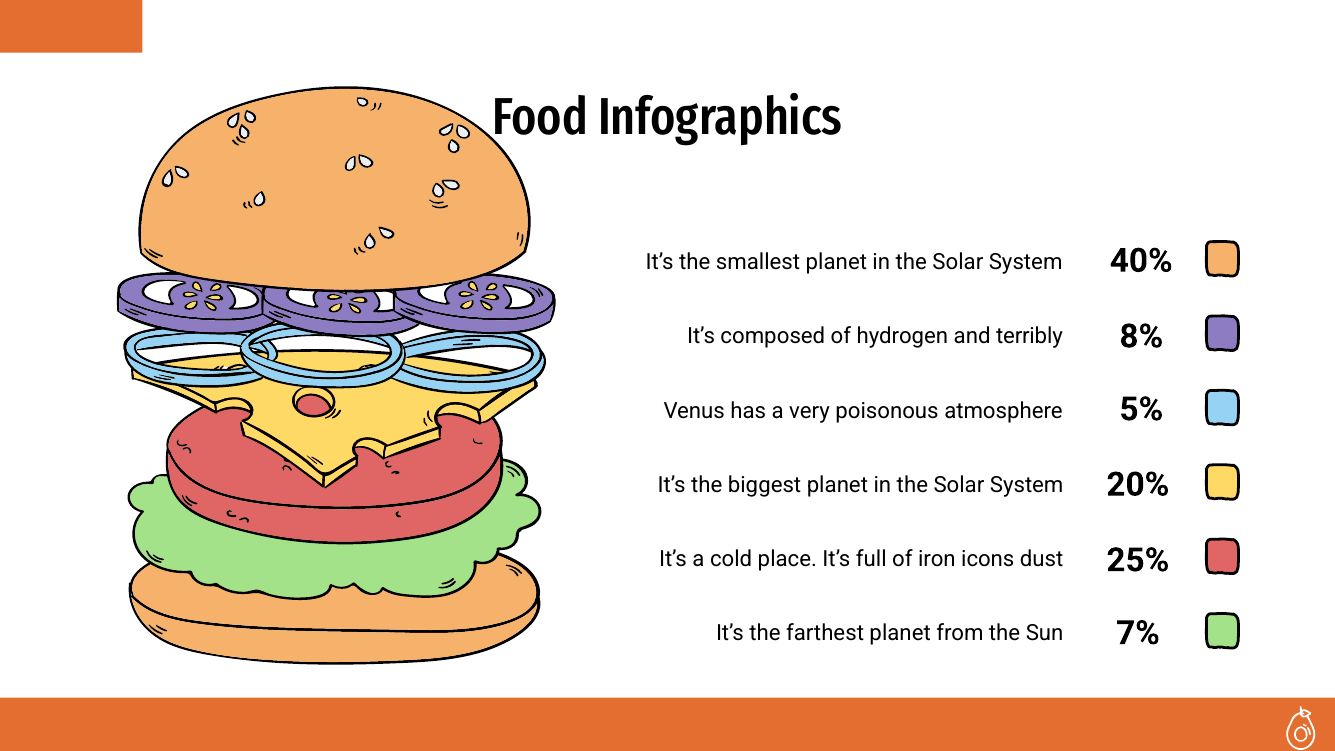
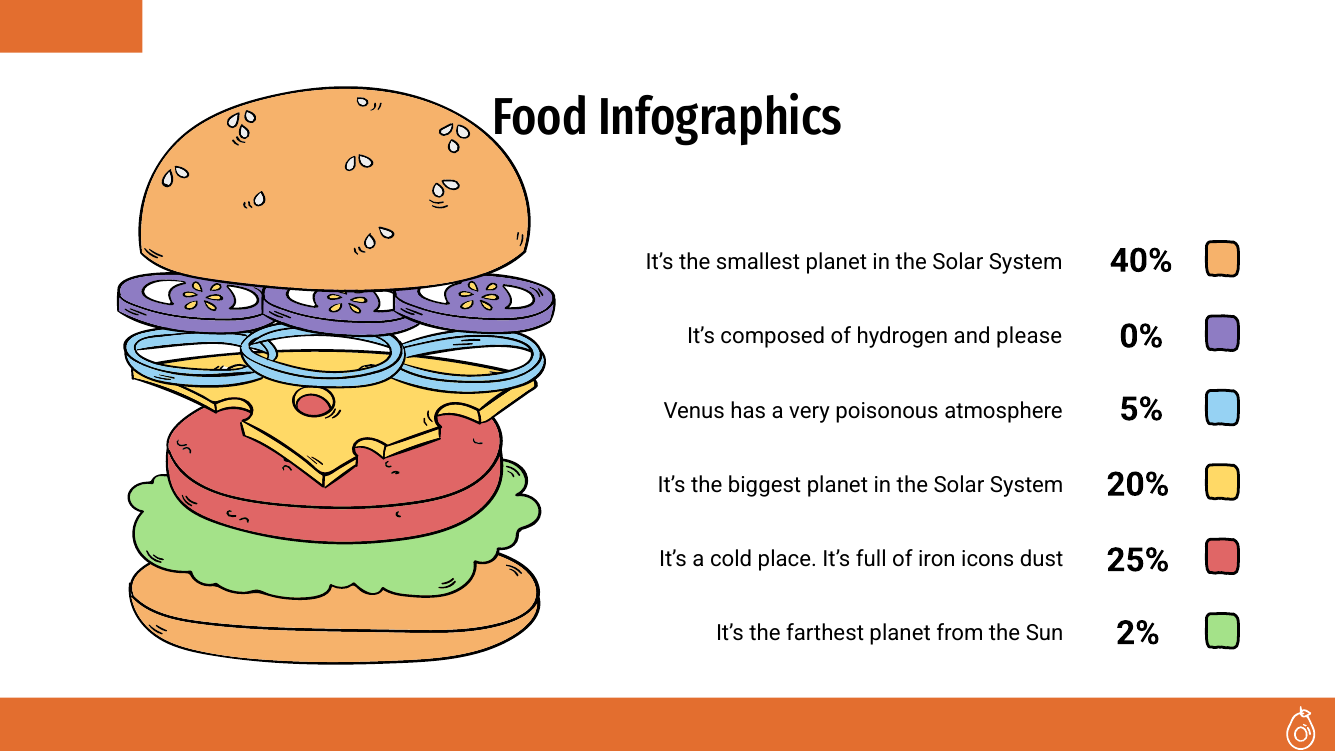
8%: 8% -> 0%
terribly: terribly -> please
7%: 7% -> 2%
